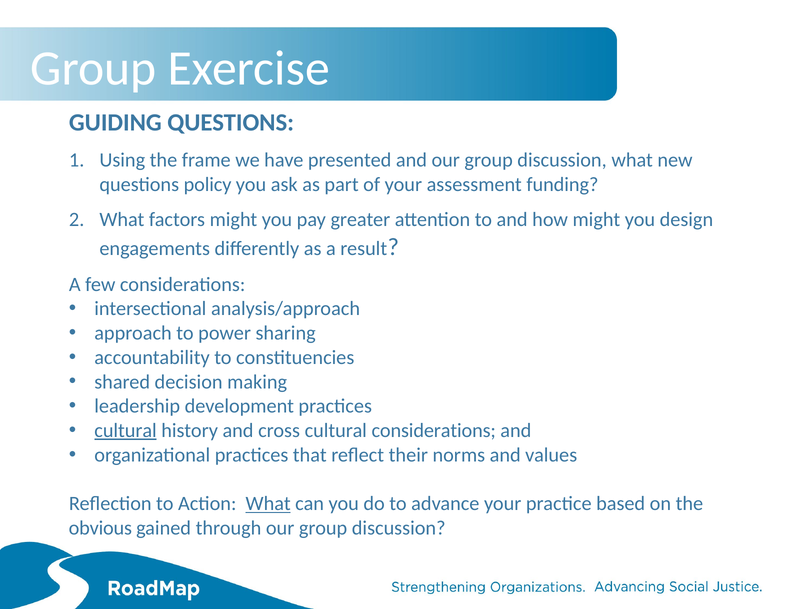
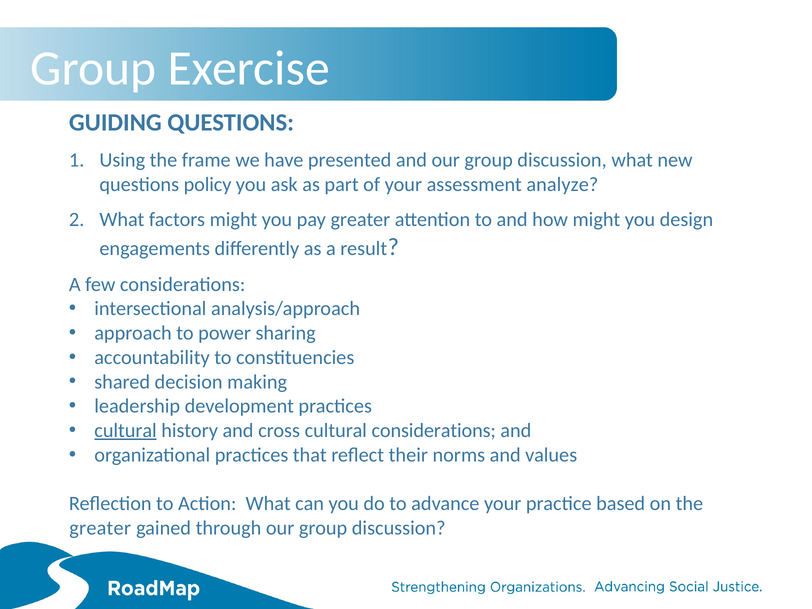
funding: funding -> analyze
What at (268, 504) underline: present -> none
obvious at (100, 528): obvious -> greater
